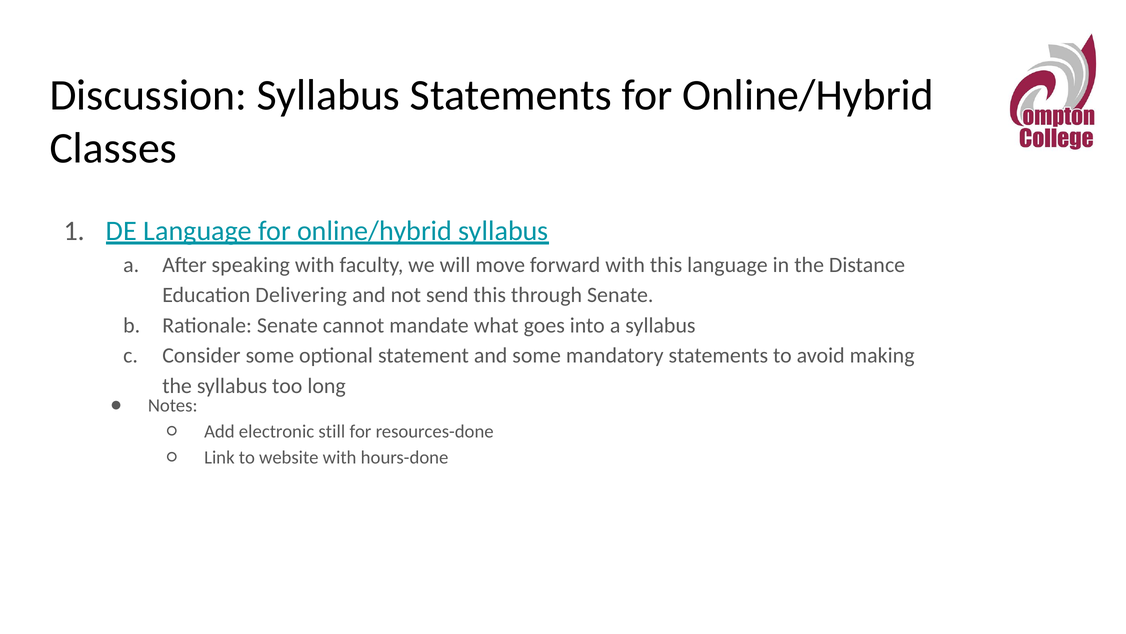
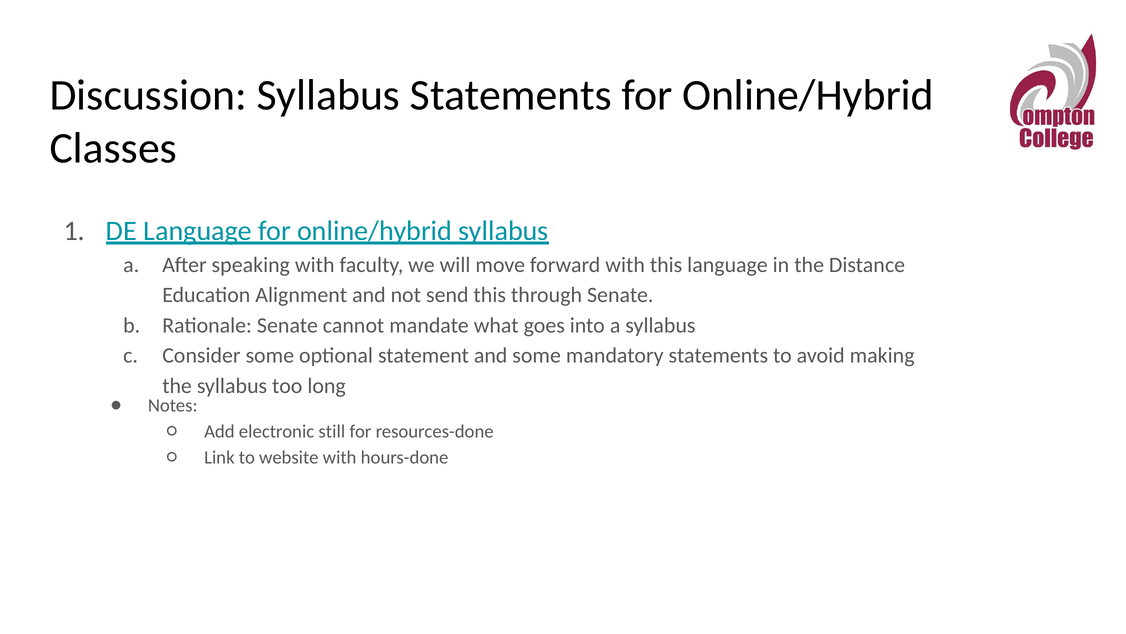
Delivering: Delivering -> Alignment
